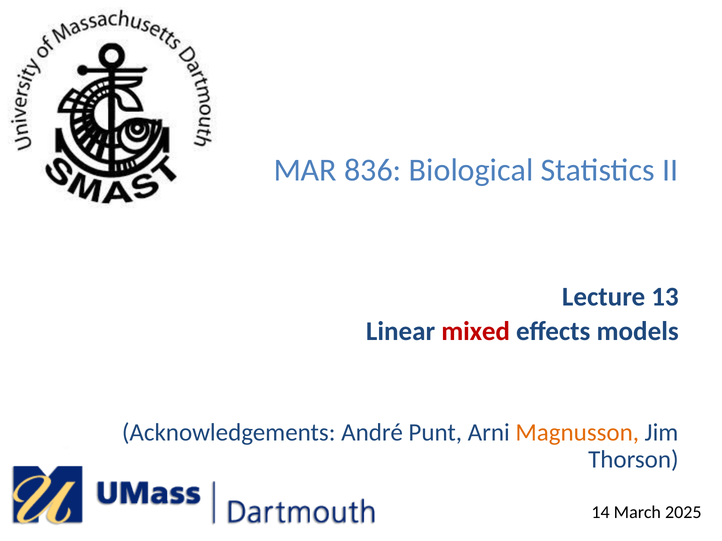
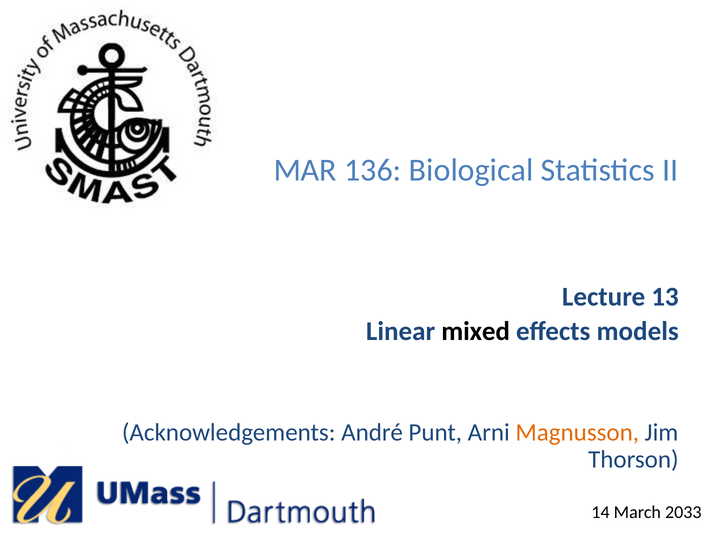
836: 836 -> 136
mixed colour: red -> black
2025: 2025 -> 2033
